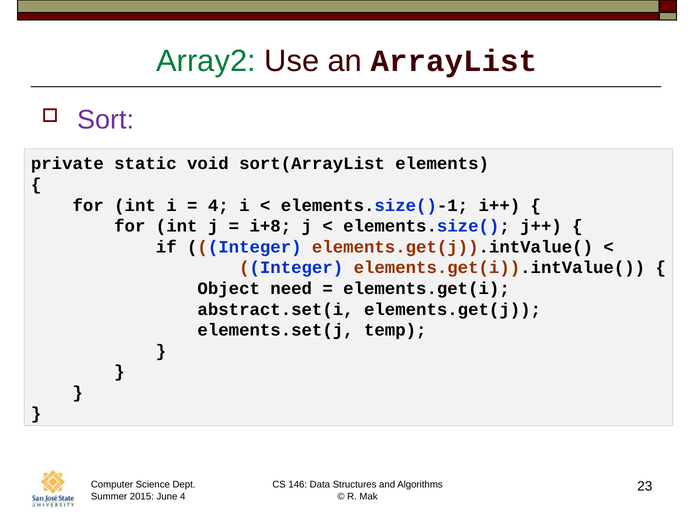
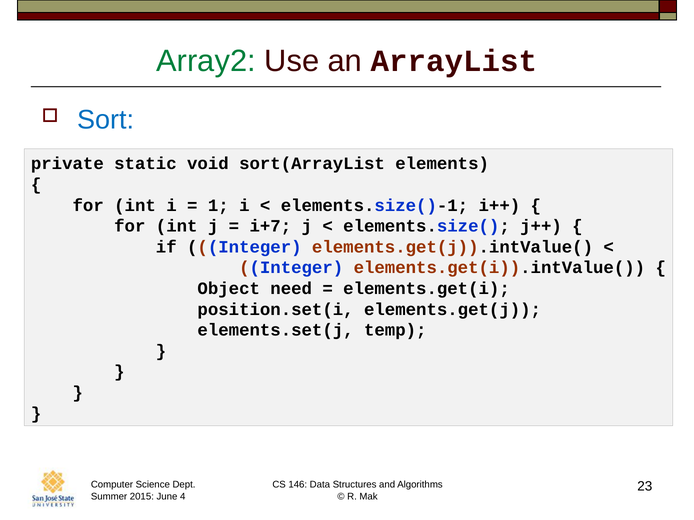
Sort colour: purple -> blue
4 at (218, 205): 4 -> 1
i+8: i+8 -> i+7
abstract.set(i: abstract.set(i -> position.set(i
